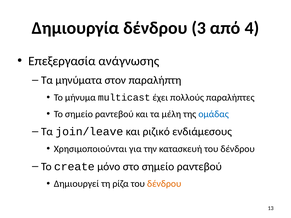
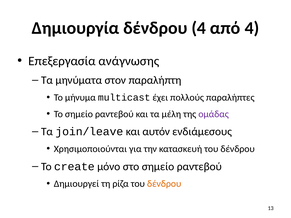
δένδρου 3: 3 -> 4
ομάδας colour: blue -> purple
ριζικό: ριζικό -> αυτόν
